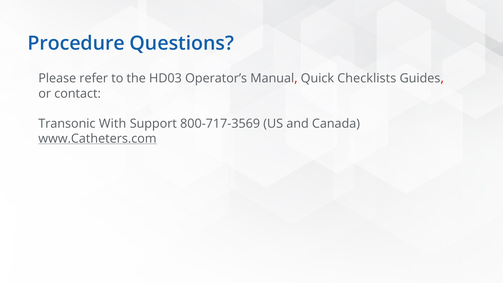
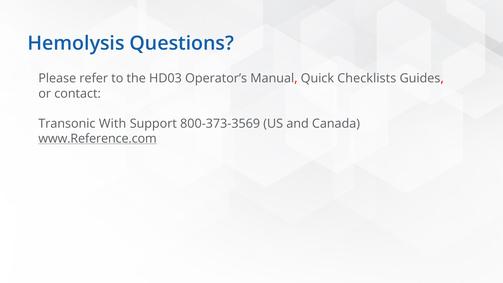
Procedure: Procedure -> Hemolysis
800-717-3569: 800-717-3569 -> 800-373-3569
www.Catheters.com: www.Catheters.com -> www.Reference.com
